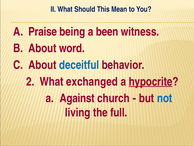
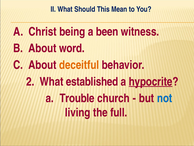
Praise: Praise -> Christ
deceitful colour: blue -> orange
exchanged: exchanged -> established
Against: Against -> Trouble
